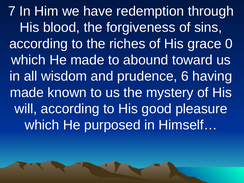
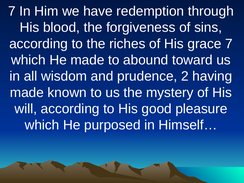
grace 0: 0 -> 7
6: 6 -> 2
